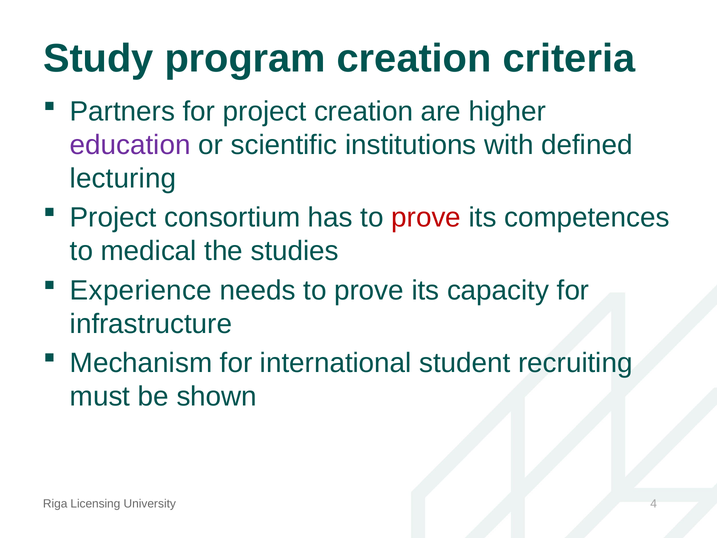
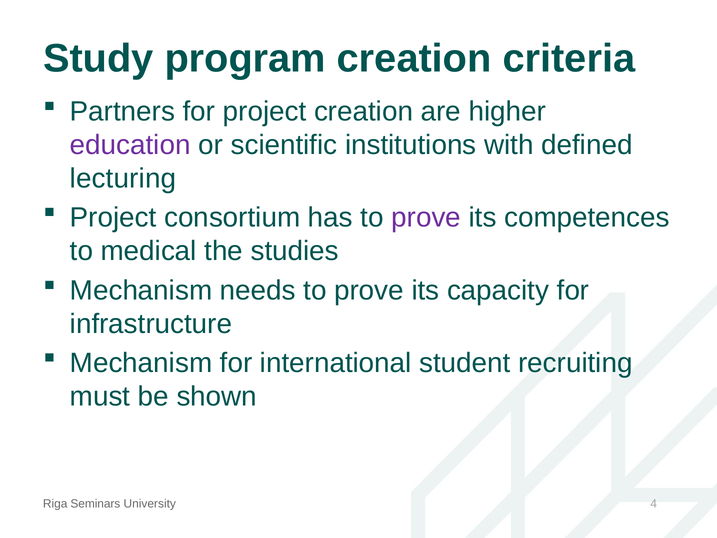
prove at (426, 218) colour: red -> purple
Experience at (141, 290): Experience -> Mechanism
Licensing: Licensing -> Seminars
